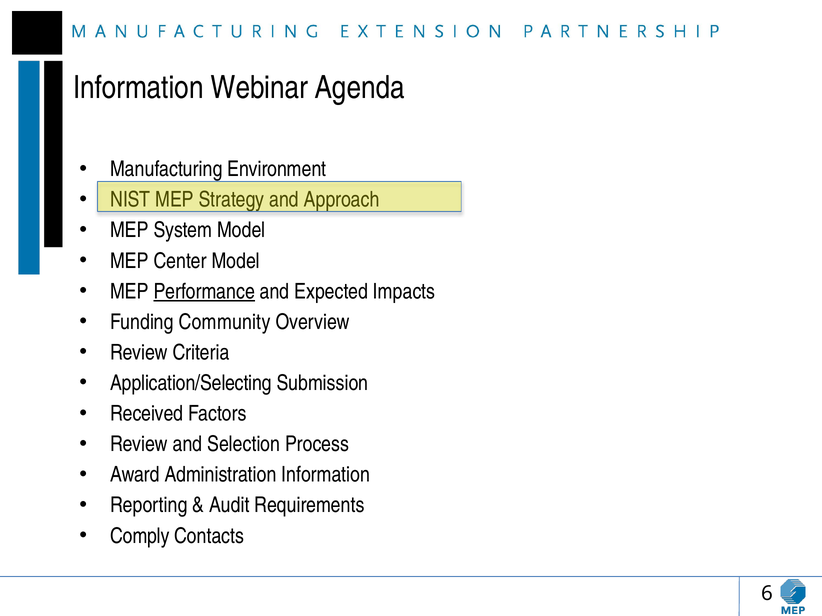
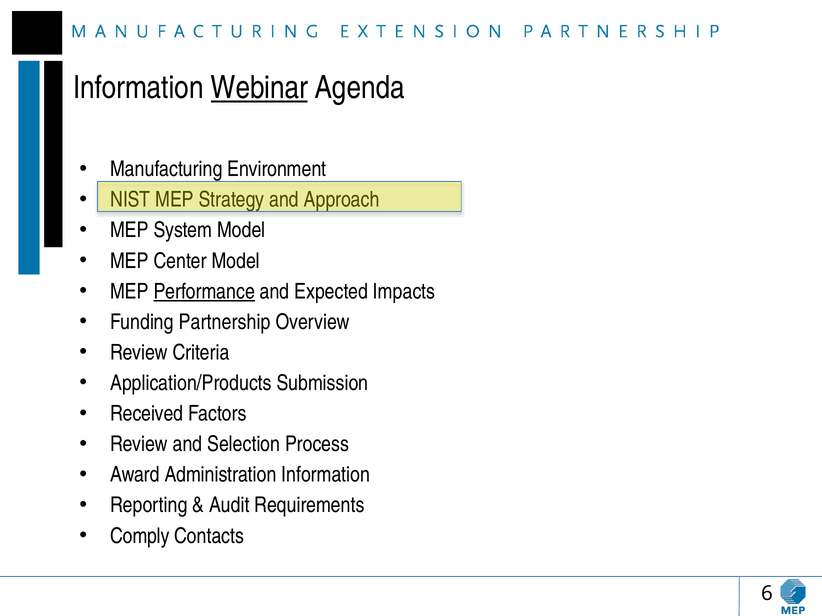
Webinar underline: none -> present
Community: Community -> Partnership
Application/Selecting: Application/Selecting -> Application/Products
